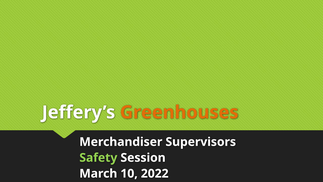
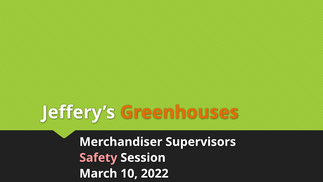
Safety colour: light green -> pink
